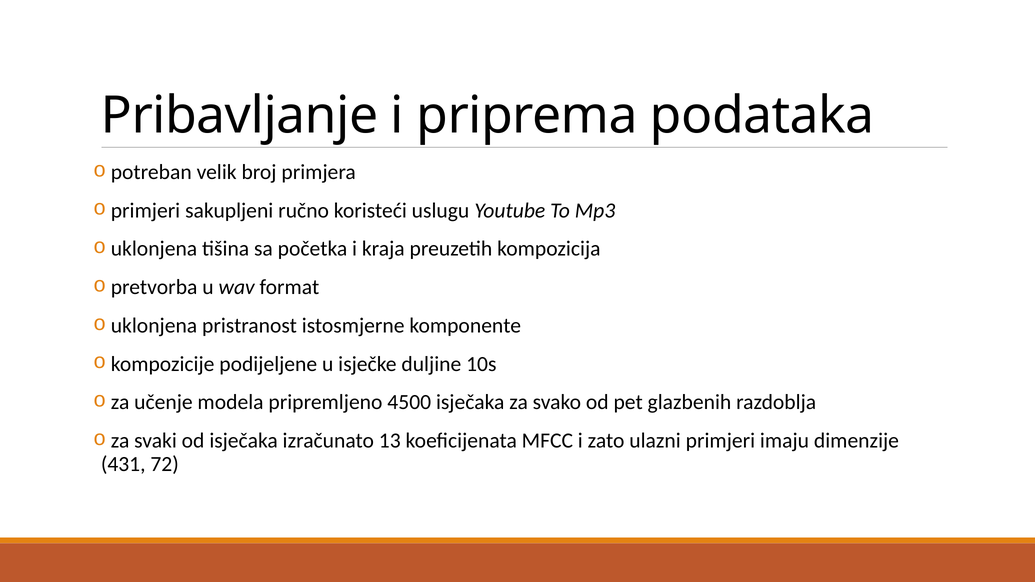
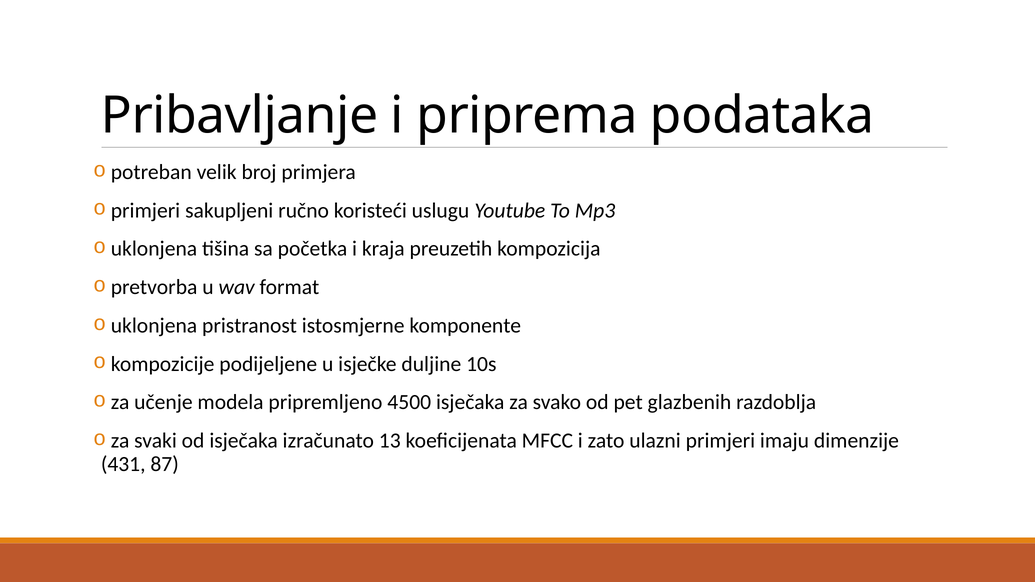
72: 72 -> 87
